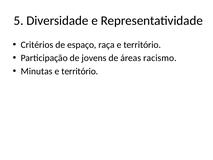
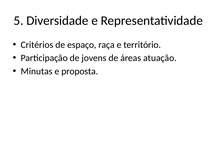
racismo: racismo -> atuação
território at (80, 71): território -> proposta
